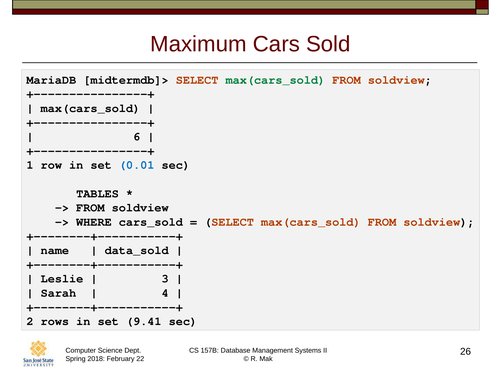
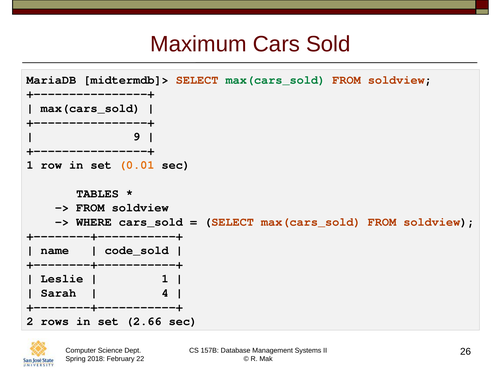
6: 6 -> 9
0.01 colour: blue -> orange
data_sold: data_sold -> code_sold
3 at (165, 279): 3 -> 1
9.41: 9.41 -> 2.66
